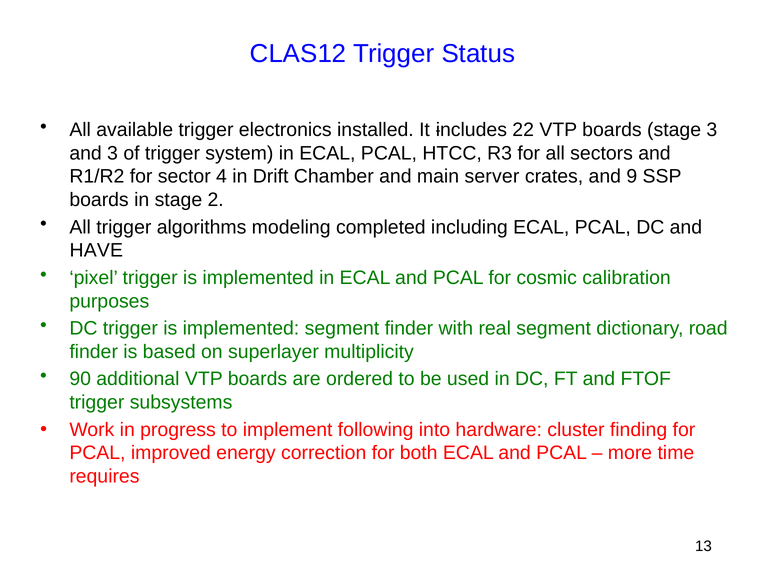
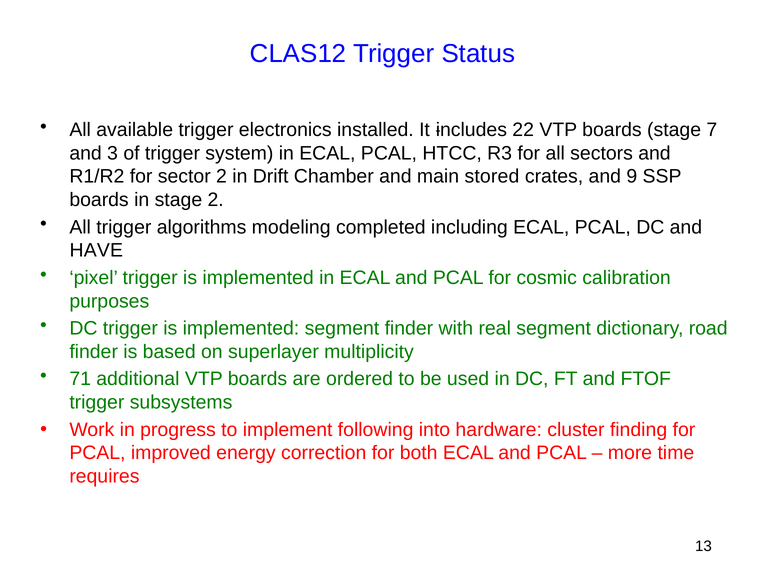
stage 3: 3 -> 7
sector 4: 4 -> 2
server: server -> stored
90: 90 -> 71
